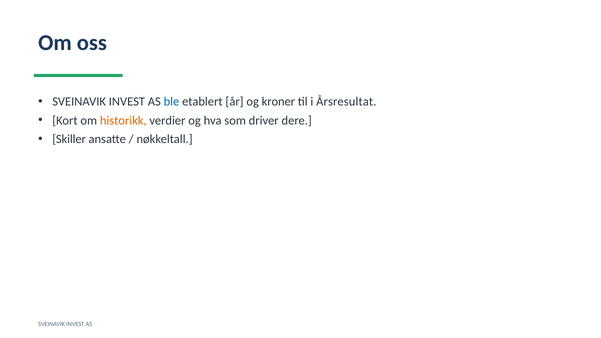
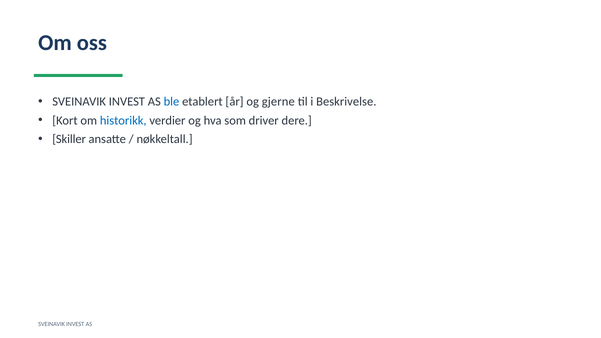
kroner: kroner -> gjerne
Årsresultat: Årsresultat -> Beskrivelse
historikk colour: orange -> blue
